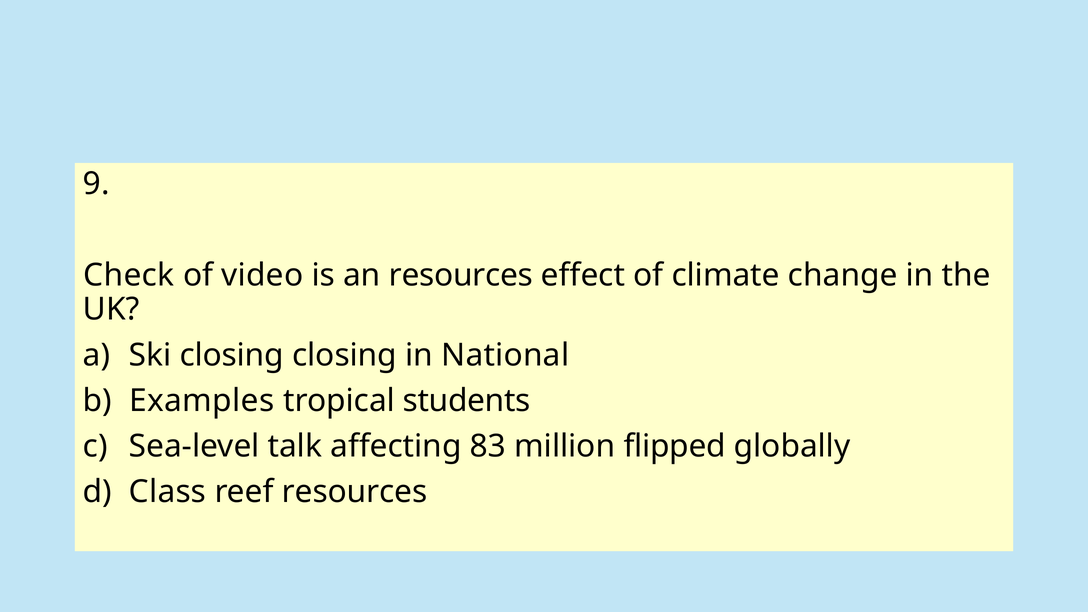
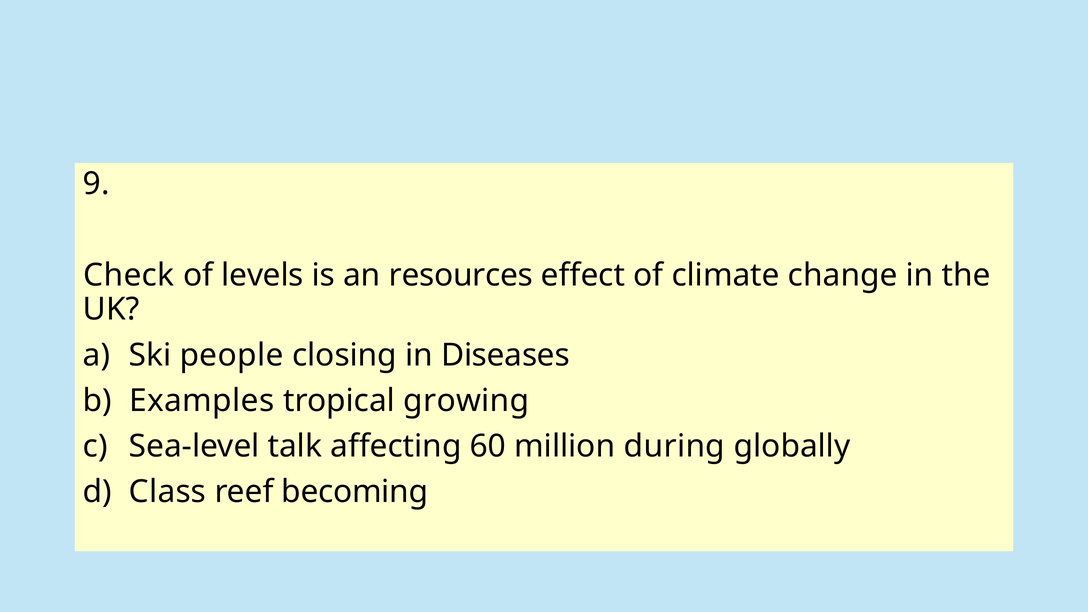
video: video -> levels
Ski closing: closing -> people
National: National -> Diseases
students: students -> growing
83: 83 -> 60
flipped: flipped -> during
reef resources: resources -> becoming
